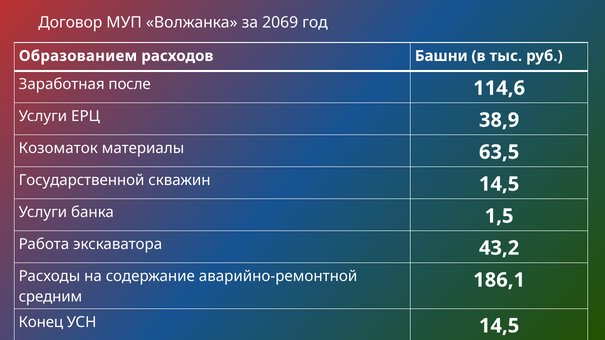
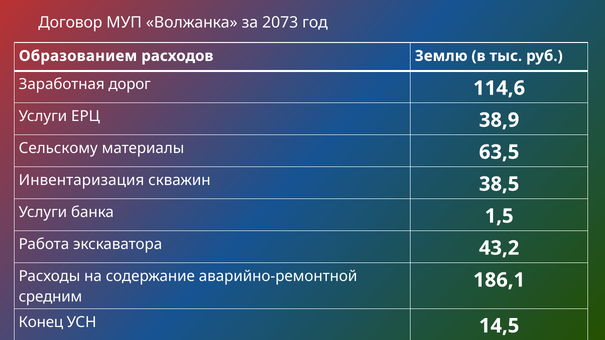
2069: 2069 -> 2073
Башни: Башни -> Землю
после: после -> дорог
Козоматок: Козоматок -> Сельскому
Государственной: Государственной -> Инвентаризация
скважин 14,5: 14,5 -> 38,5
